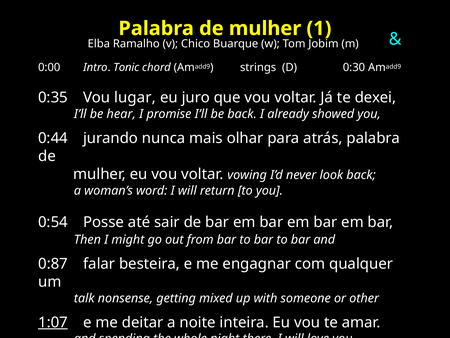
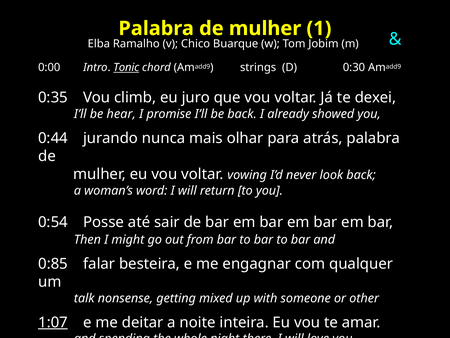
Tonic underline: none -> present
lugar: lugar -> climb
0:87: 0:87 -> 0:85
